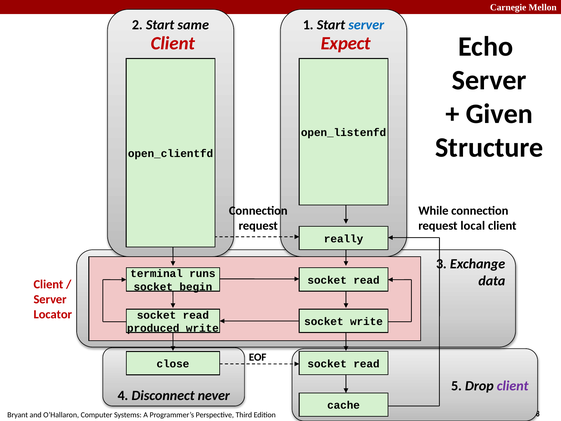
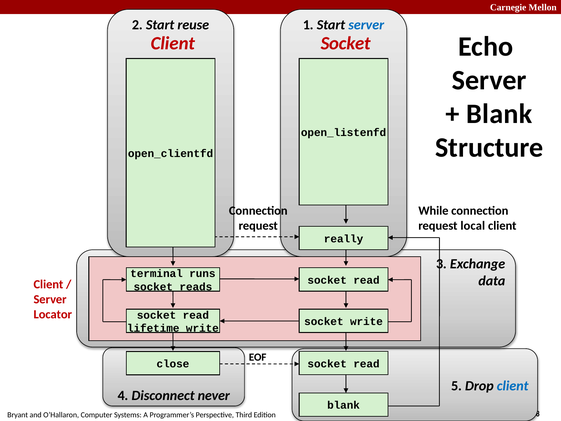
same: same -> reuse
Client Expect: Expect -> Socket
Given at (499, 114): Given -> Blank
begin: begin -> reads
produced: produced -> lifetime
client at (513, 386) colour: purple -> blue
cache at (344, 405): cache -> blank
